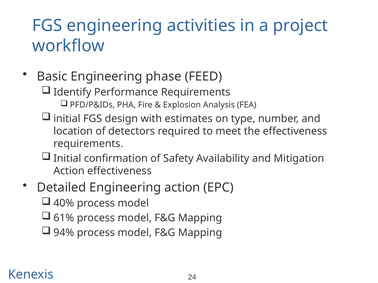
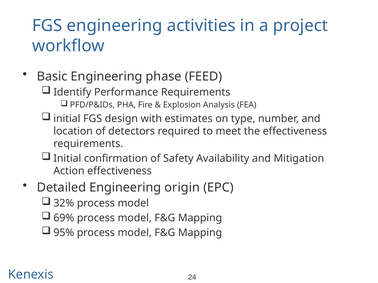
Engineering action: action -> origin
40%: 40% -> 32%
61%: 61% -> 69%
94%: 94% -> 95%
